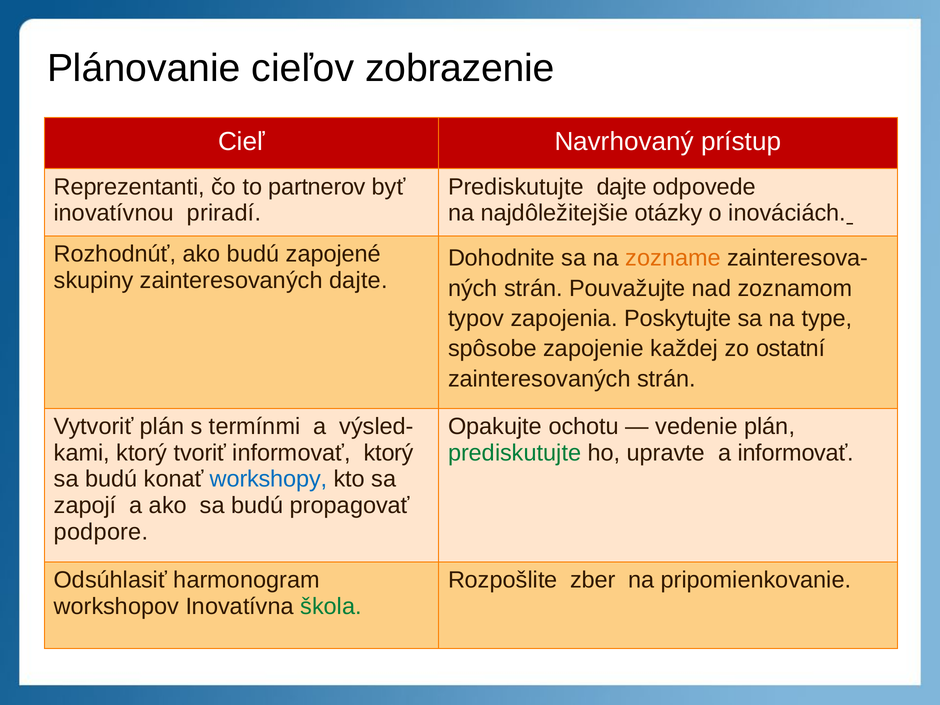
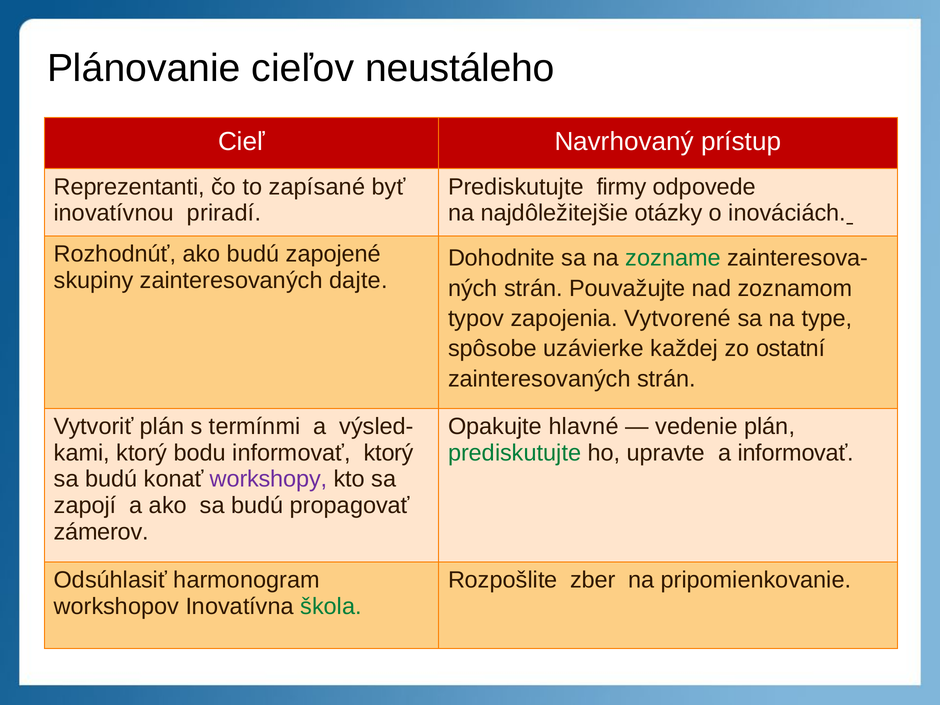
zobrazenie: zobrazenie -> neustáleho
partnerov: partnerov -> zapísané
Prediskutujte dajte: dajte -> firmy
zozname colour: orange -> green
Poskytujte: Poskytujte -> Vytvorené
zapojenie: zapojenie -> uzávierke
ochotu: ochotu -> hlavné
tvoriť: tvoriť -> bodu
workshopy colour: blue -> purple
podpore: podpore -> zámerov
